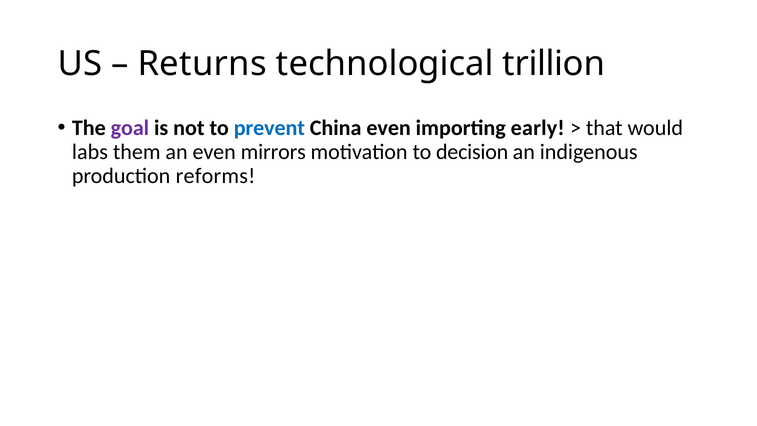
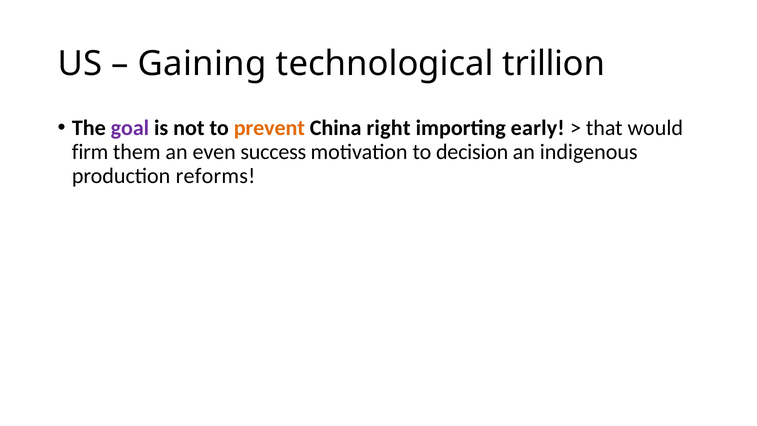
Returns: Returns -> Gaining
prevent colour: blue -> orange
China even: even -> right
labs: labs -> firm
mirrors: mirrors -> success
